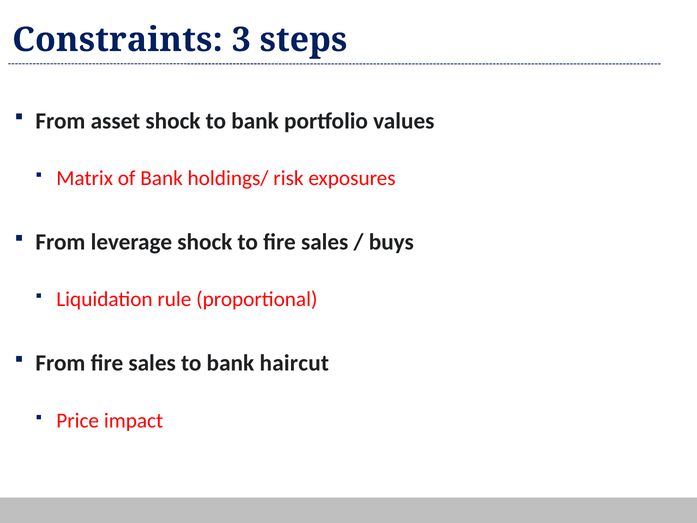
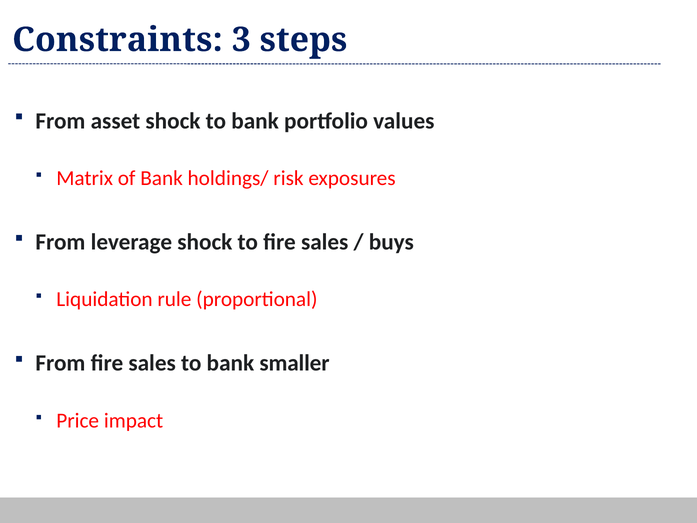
haircut: haircut -> smaller
